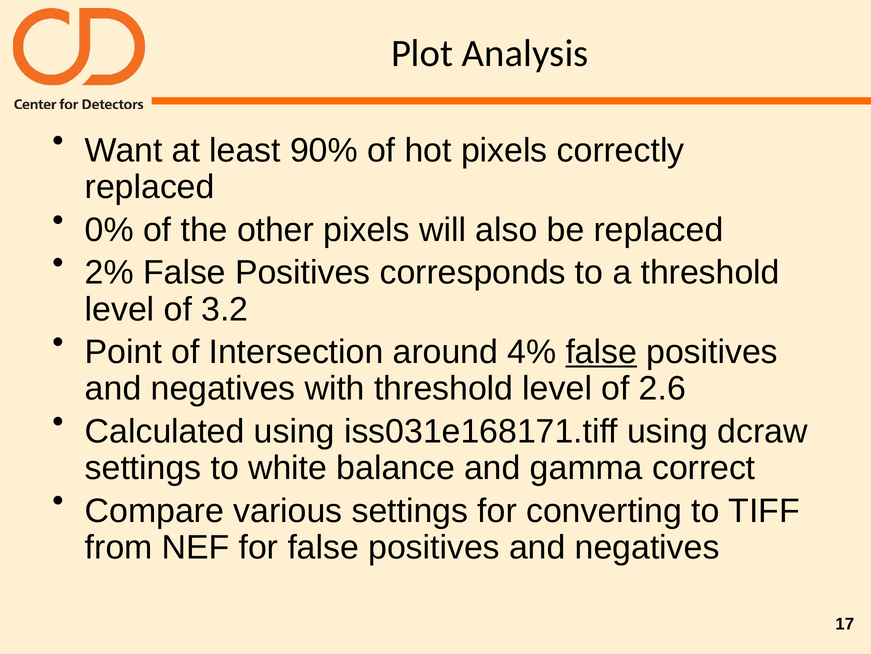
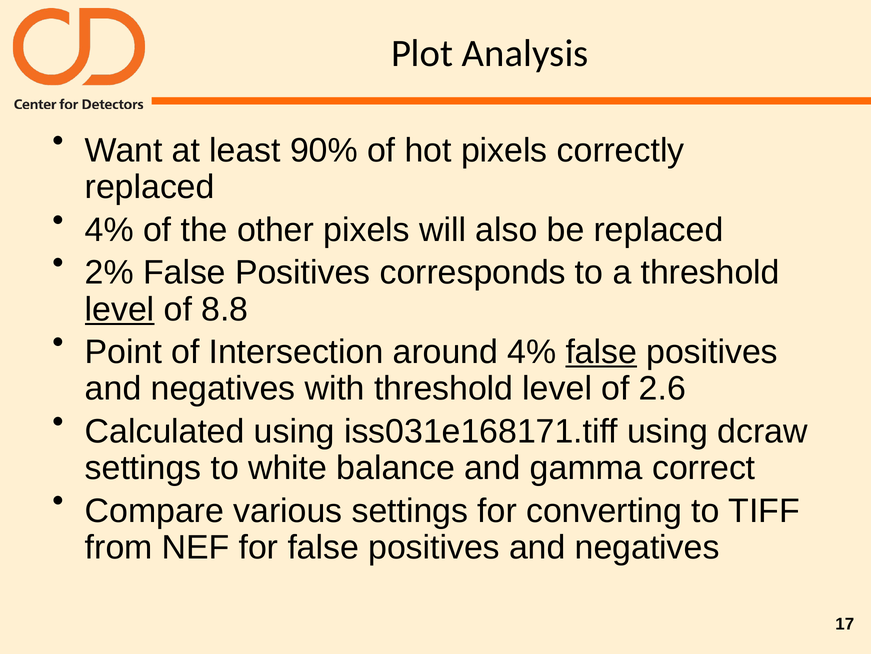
0% at (109, 230): 0% -> 4%
level at (120, 309) underline: none -> present
3.2: 3.2 -> 8.8
